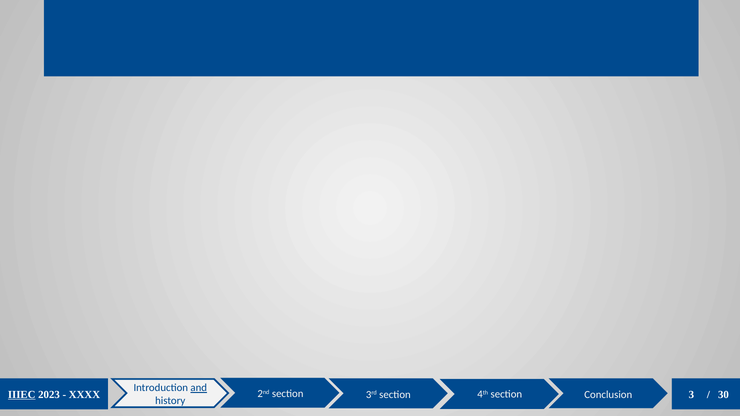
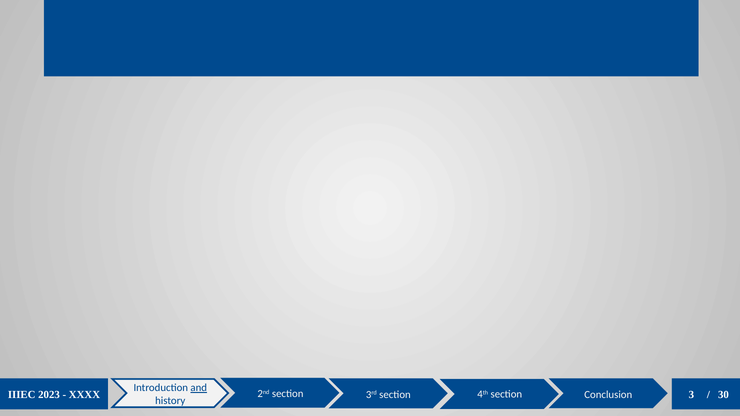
IIIEC underline: present -> none
